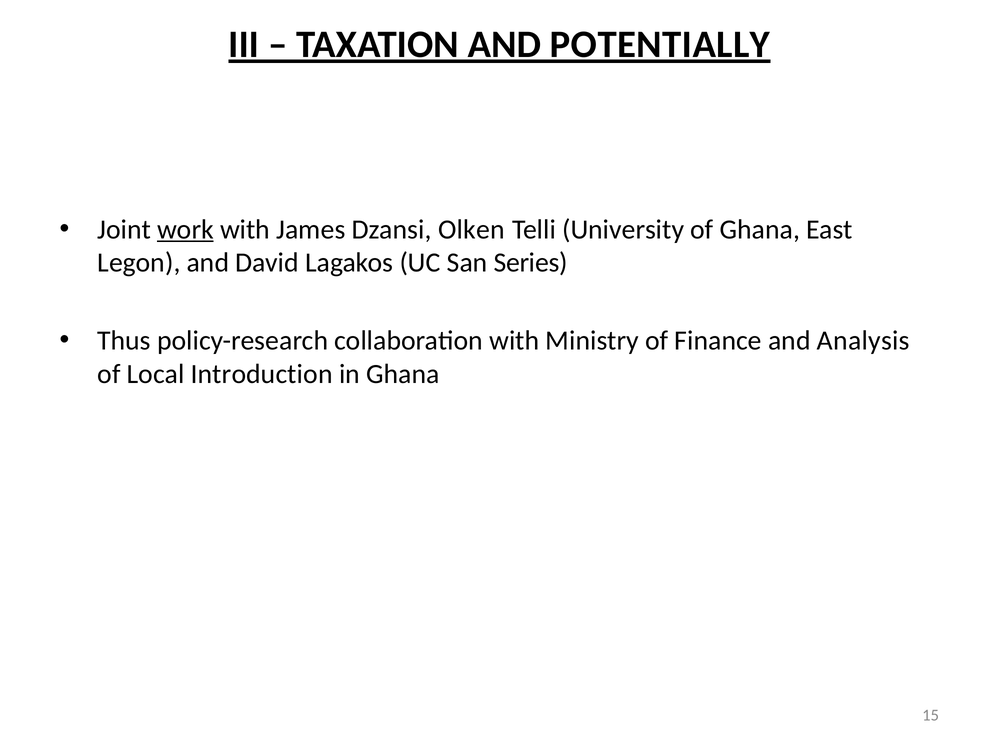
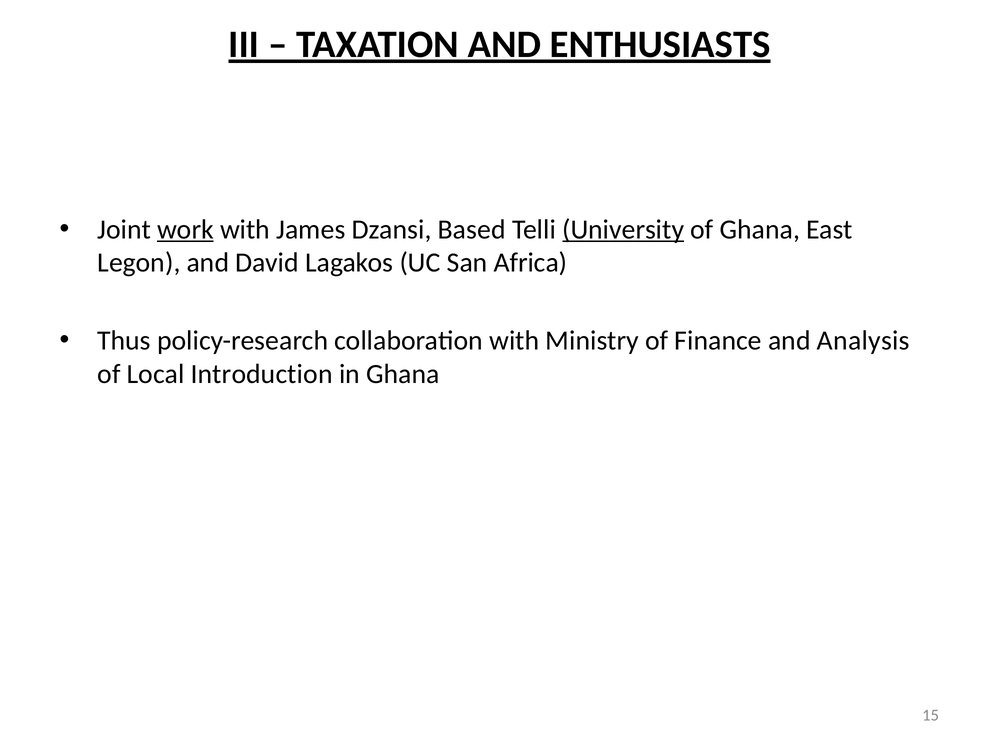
POTENTIALLY: POTENTIALLY -> ENTHUSIASTS
Olken: Olken -> Based
University underline: none -> present
Series: Series -> Africa
